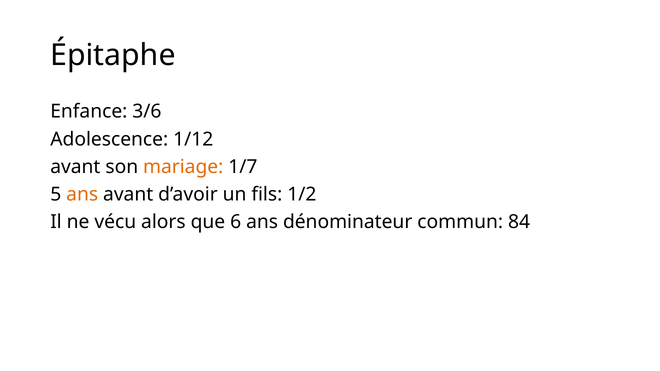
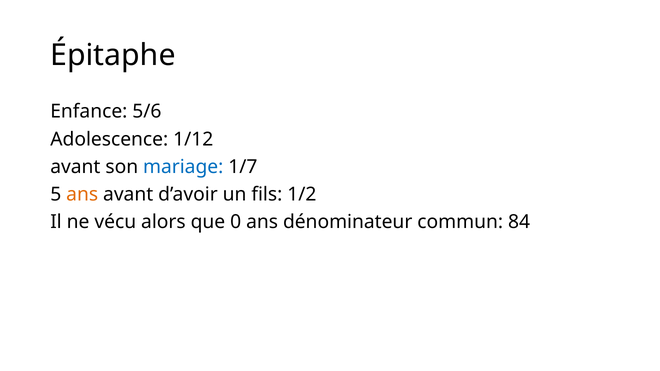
3/6: 3/6 -> 5/6
mariage colour: orange -> blue
6: 6 -> 0
